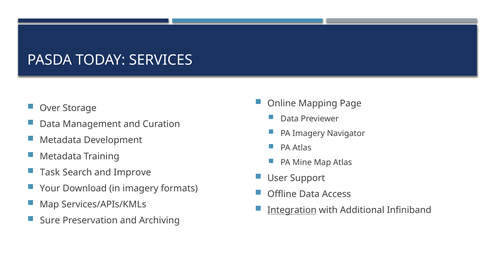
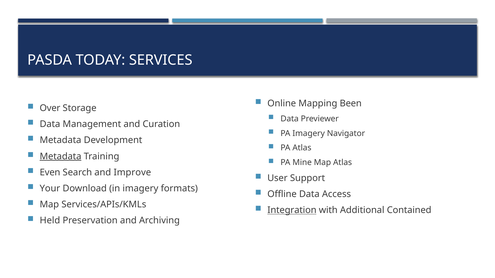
Page: Page -> Been
Metadata at (61, 157) underline: none -> present
Task: Task -> Even
Infiniband: Infiniband -> Contained
Sure: Sure -> Held
